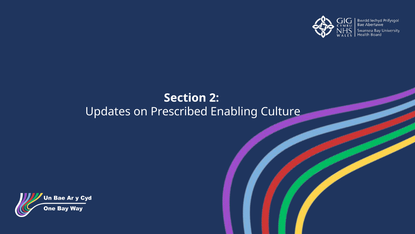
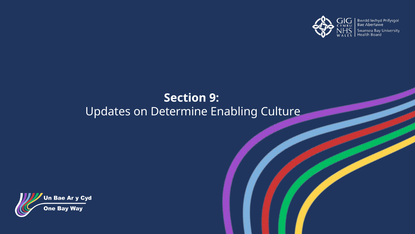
2: 2 -> 9
Prescribed: Prescribed -> Determine
